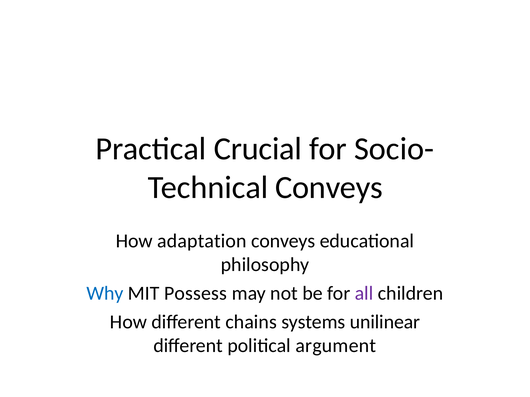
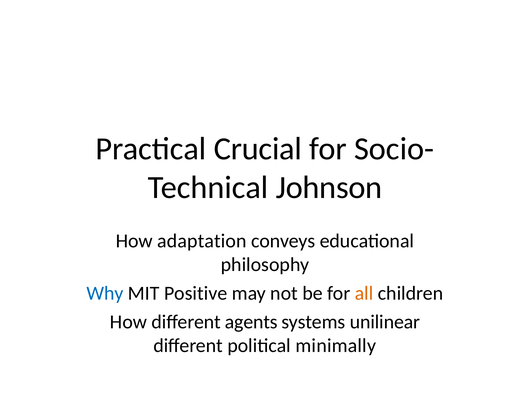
Conveys at (329, 188): Conveys -> Johnson
Possess: Possess -> Positive
all colour: purple -> orange
chains: chains -> agents
argument: argument -> minimally
